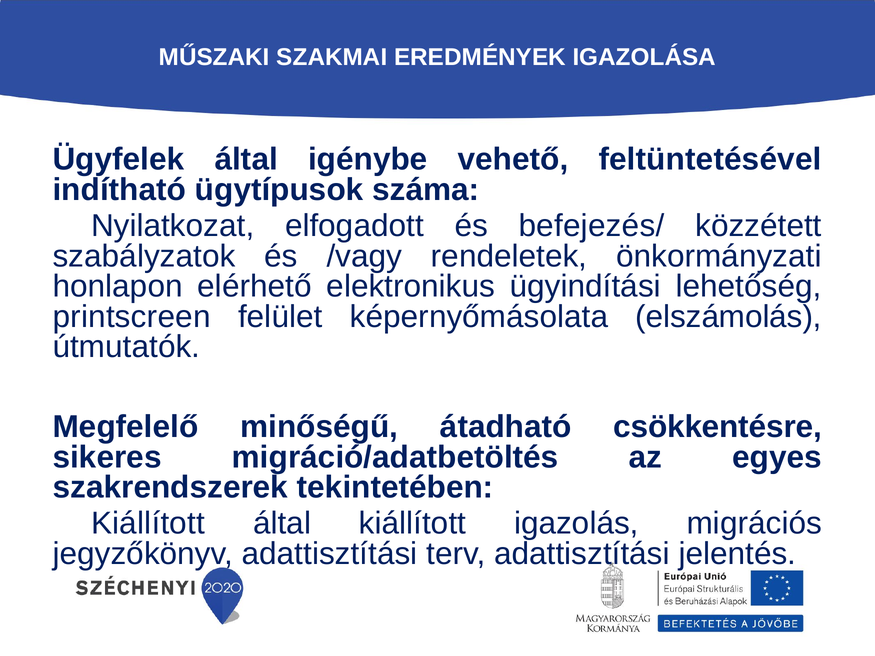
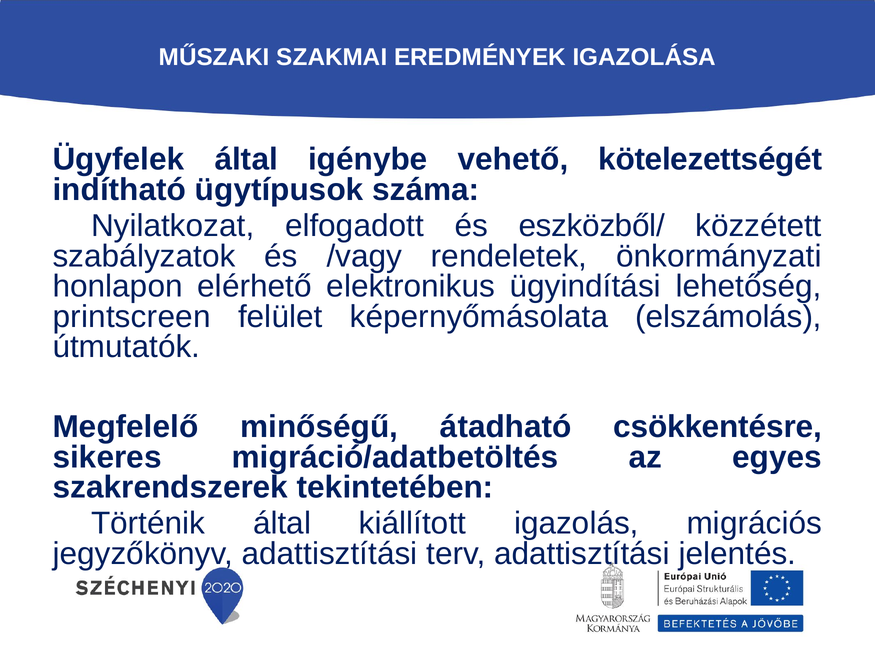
feltüntetésével: feltüntetésével -> kötelezettségét
befejezés/: befejezés/ -> eszközből/
Kiállított at (148, 524): Kiállított -> Történik
